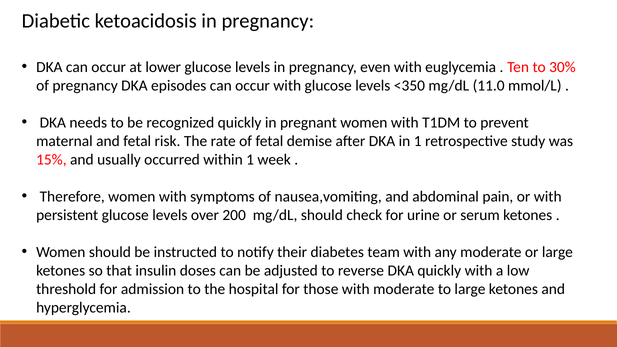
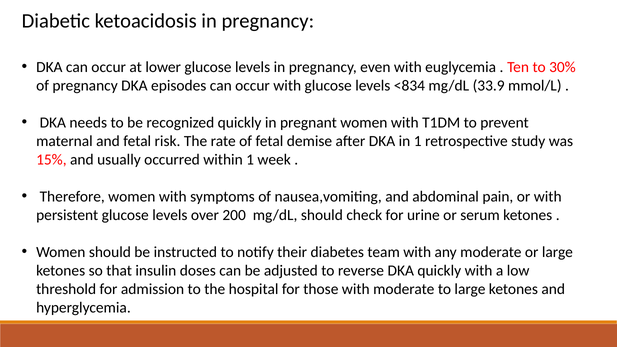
<350: <350 -> <834
11.0: 11.0 -> 33.9
